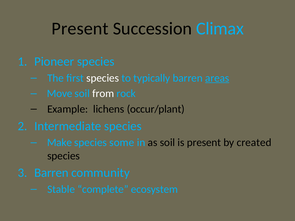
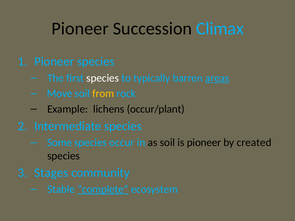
Present at (80, 29): Present -> Pioneer
from colour: white -> yellow
Make: Make -> Some
some: some -> occur
is present: present -> pioneer
Barren at (51, 173): Barren -> Stages
complete underline: none -> present
